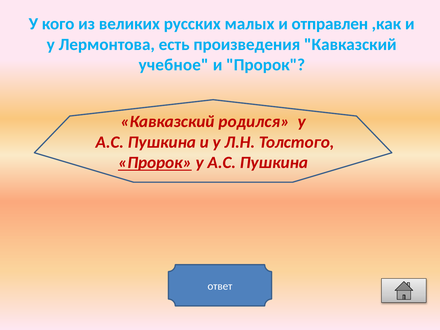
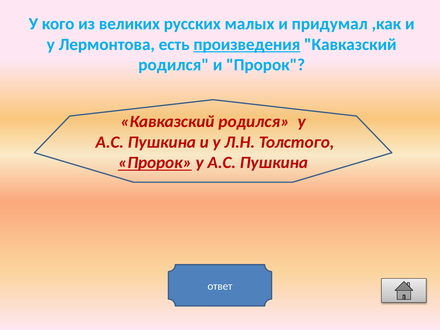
отправлен: отправлен -> придумал
произведения underline: none -> present
учебное at (174, 65): учебное -> родился
